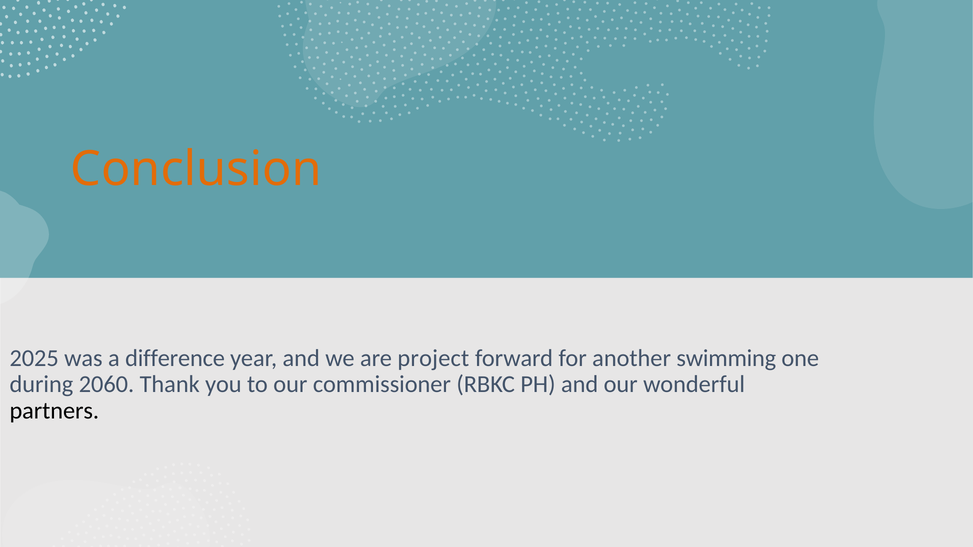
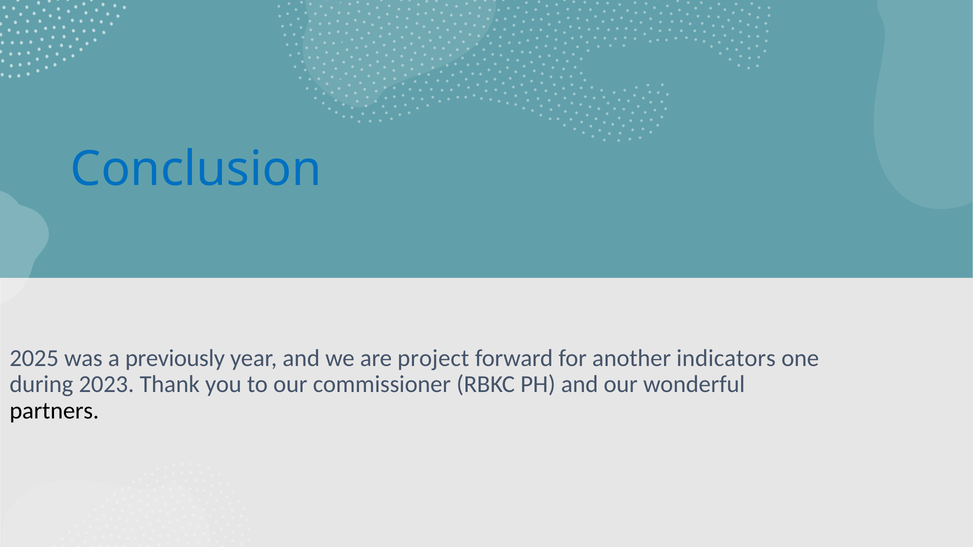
Conclusion colour: orange -> blue
difference: difference -> previously
swimming: swimming -> indicators
2060: 2060 -> 2023
